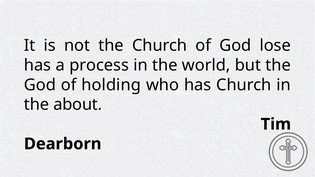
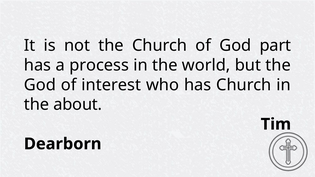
lose: lose -> part
holding: holding -> interest
